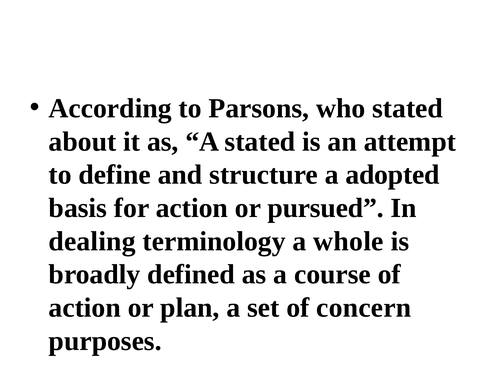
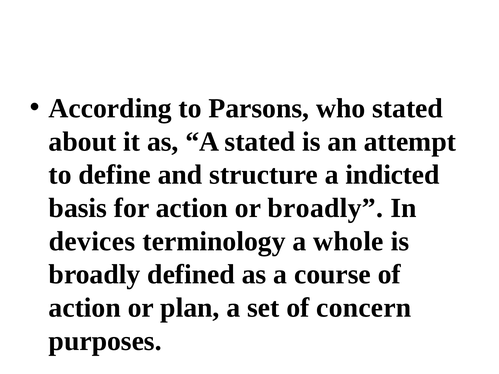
adopted: adopted -> indicted
or pursued: pursued -> broadly
dealing: dealing -> devices
